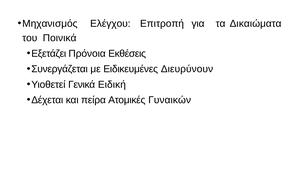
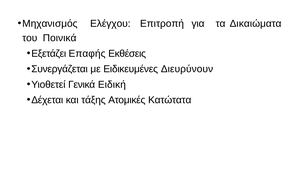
Πρόνοια: Πρόνοια -> Επαφής
πείρα: πείρα -> τάξης
Γυναικών: Γυναικών -> Κατώτατα
